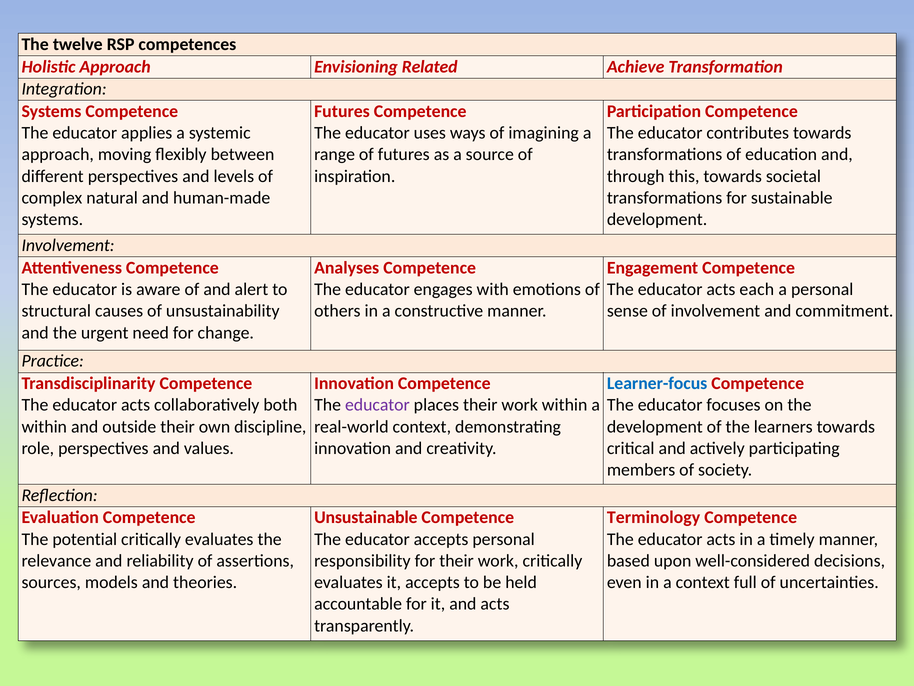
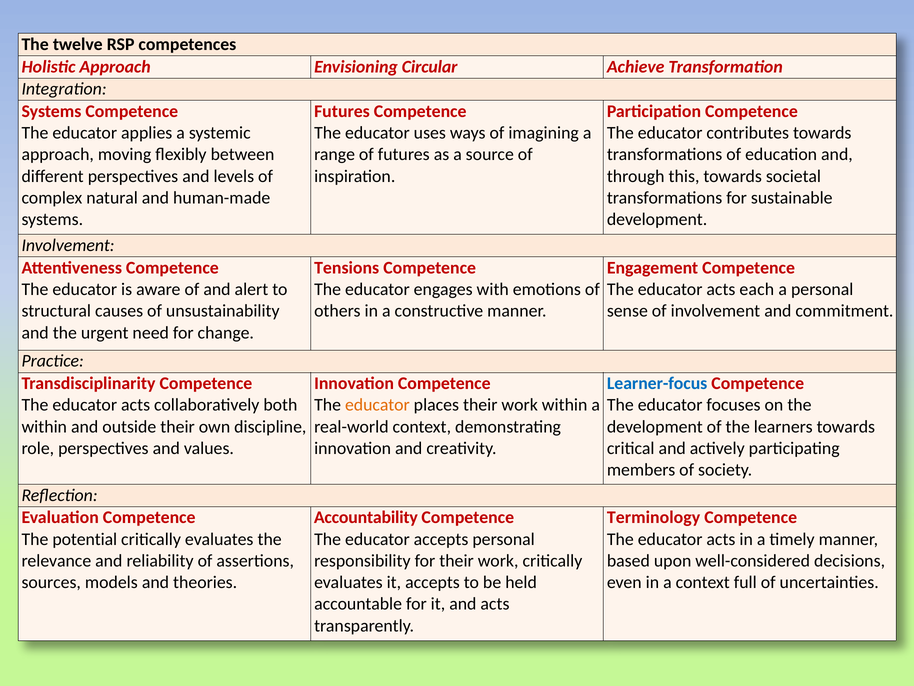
Related: Related -> Circular
Analyses: Analyses -> Tensions
educator at (377, 405) colour: purple -> orange
Unsustainable: Unsustainable -> Accountability
